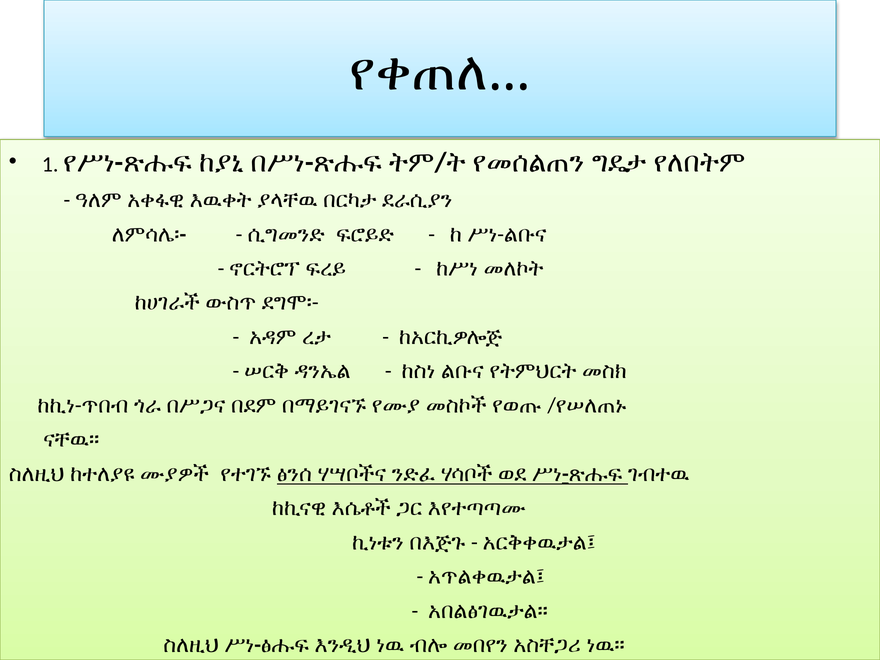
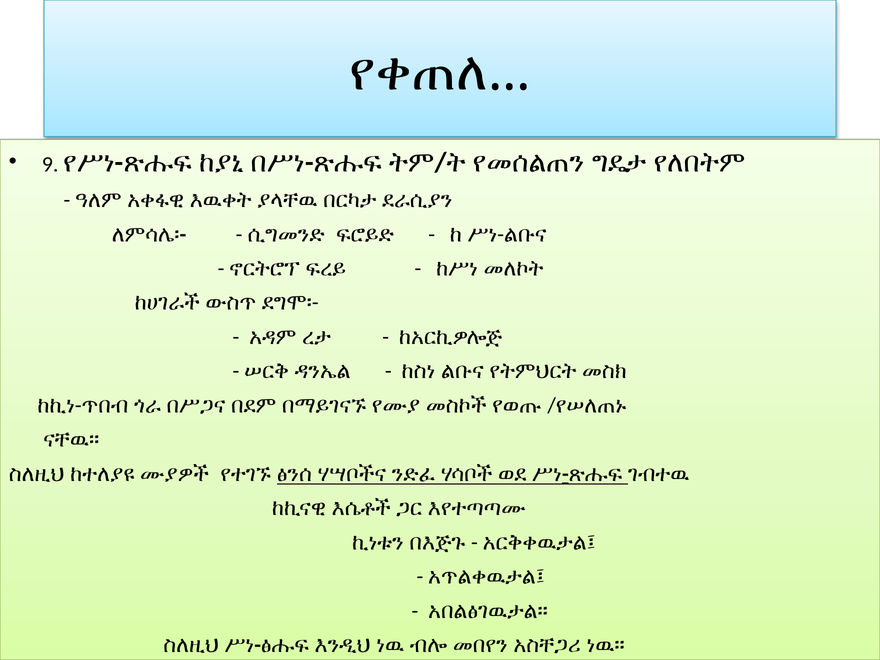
1: 1 -> 9
